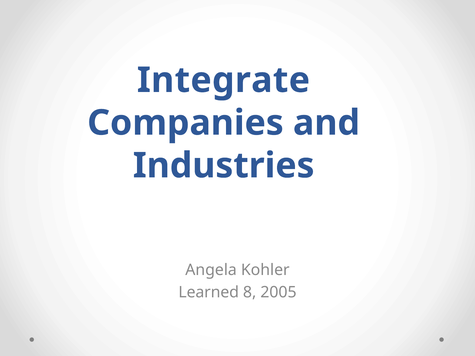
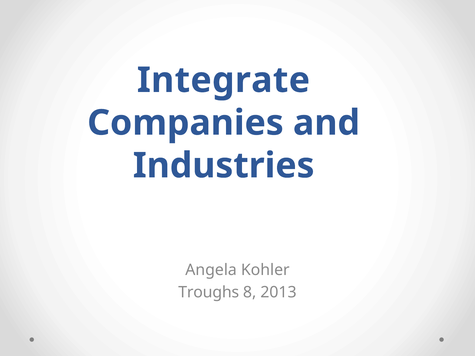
Learned: Learned -> Troughs
2005: 2005 -> 2013
